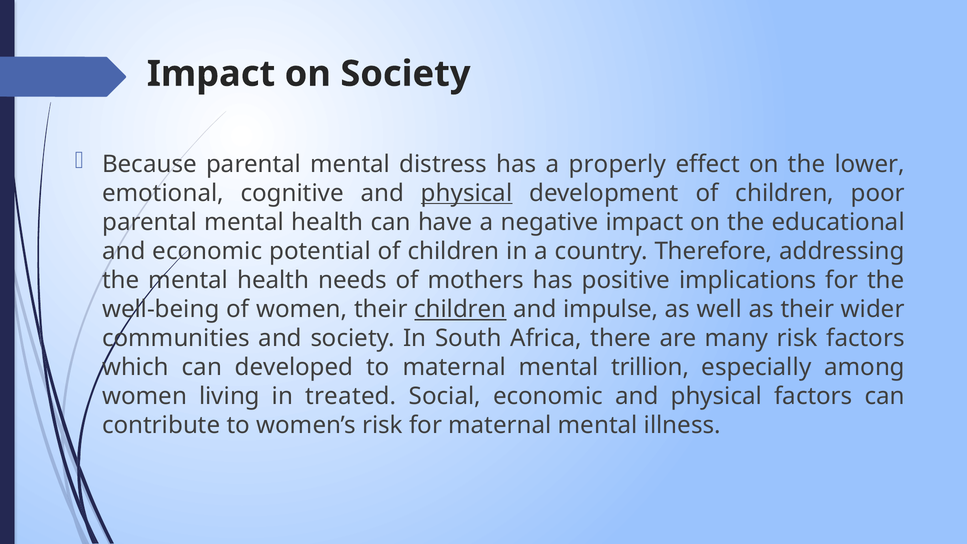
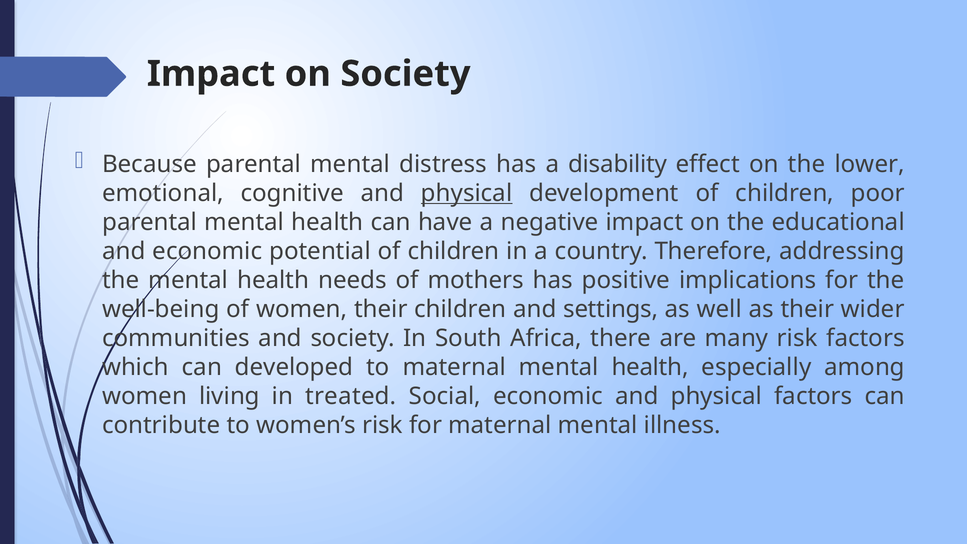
properly: properly -> disability
children at (460, 309) underline: present -> none
impulse: impulse -> settings
maternal mental trillion: trillion -> health
